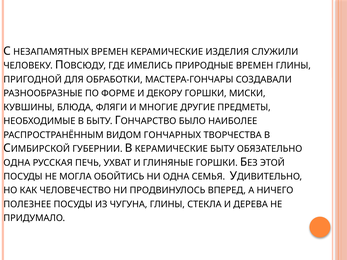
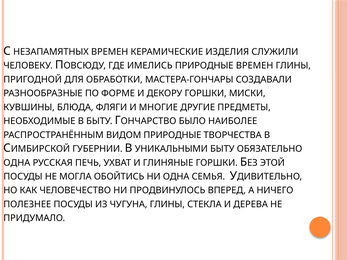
ВИДОМ ГОНЧАРНЫХ: ГОНЧАРНЫХ -> ПРИРОДНЫЕ
В КЕРАМИЧЕСКИЕ: КЕРАМИЧЕСКИЕ -> УНИКАЛЬНЫМИ
